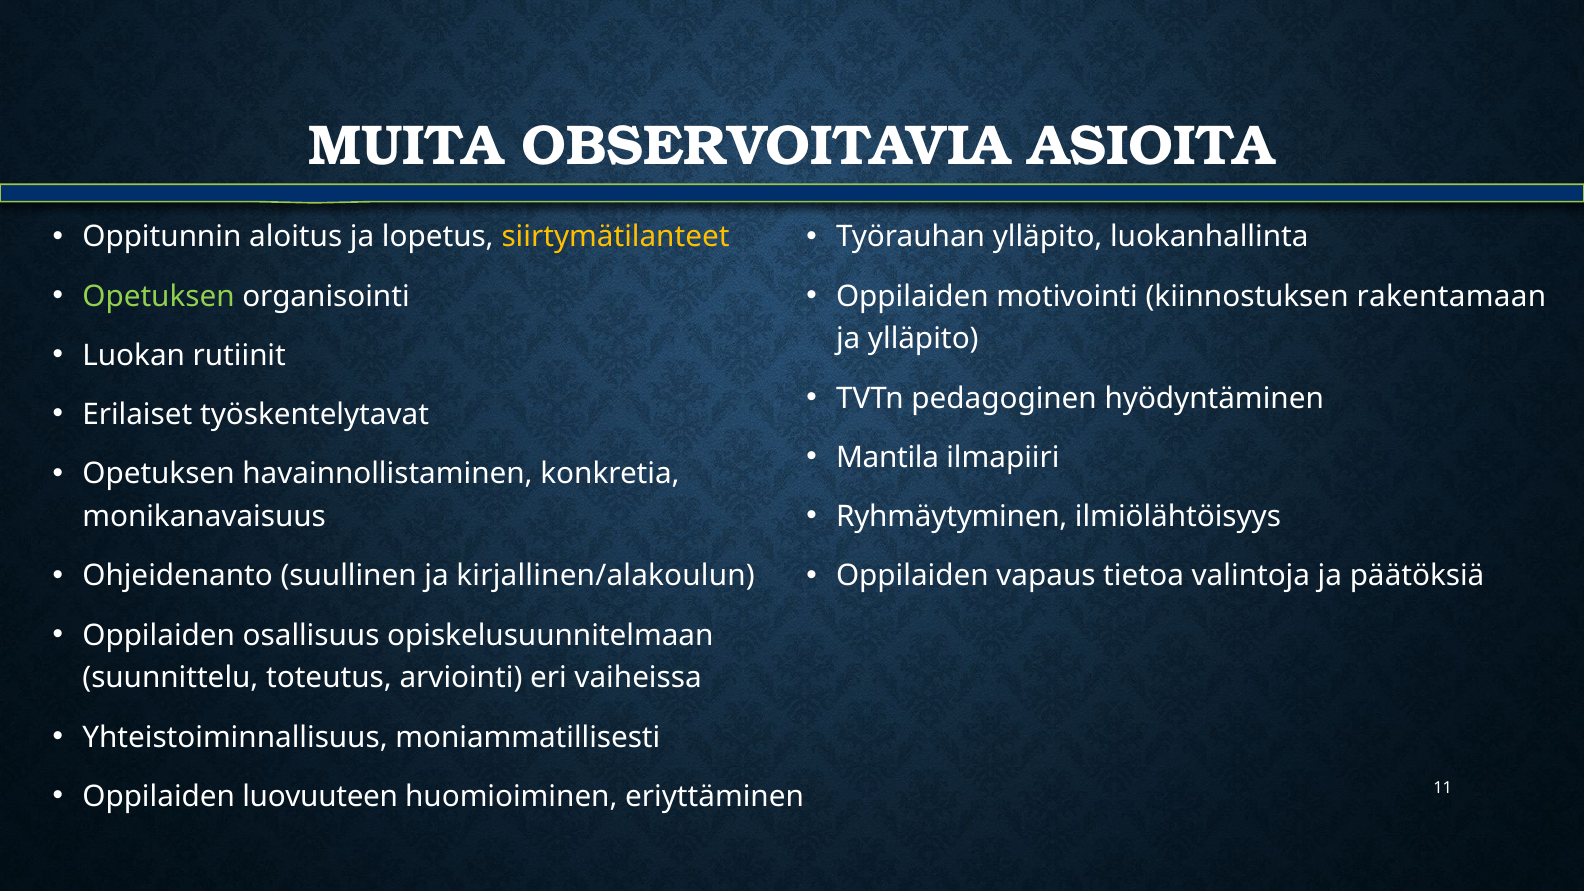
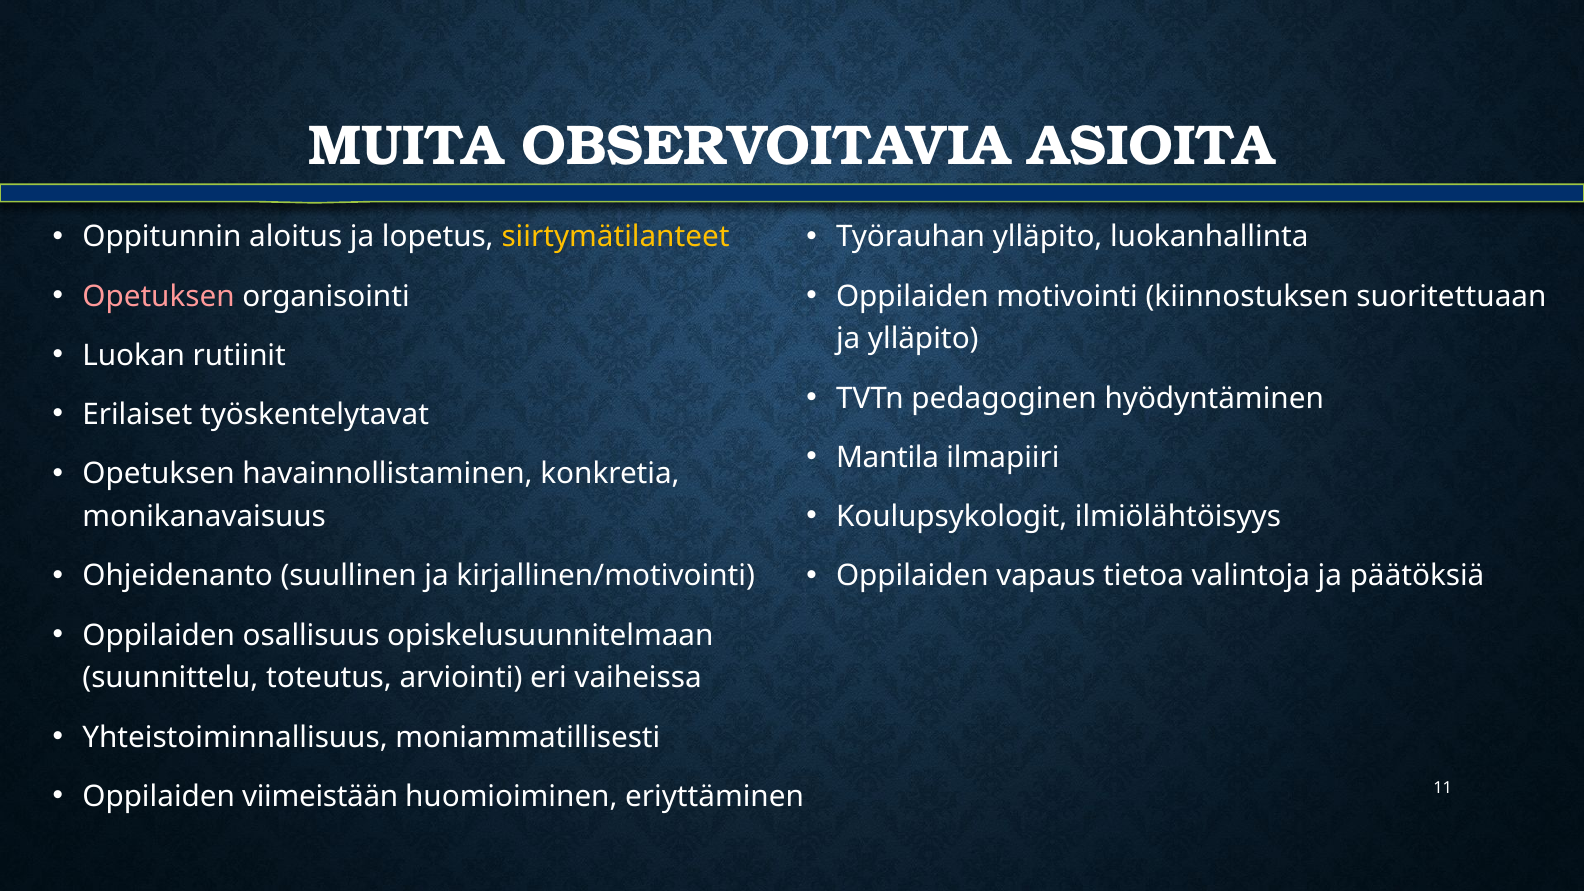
Opetuksen at (159, 296) colour: light green -> pink
rakentamaan: rakentamaan -> suoritettuaan
Ryhmäytyminen: Ryhmäytyminen -> Koulupsykologit
kirjallinen/alakoulun: kirjallinen/alakoulun -> kirjallinen/motivointi
luovuuteen: luovuuteen -> viimeistään
